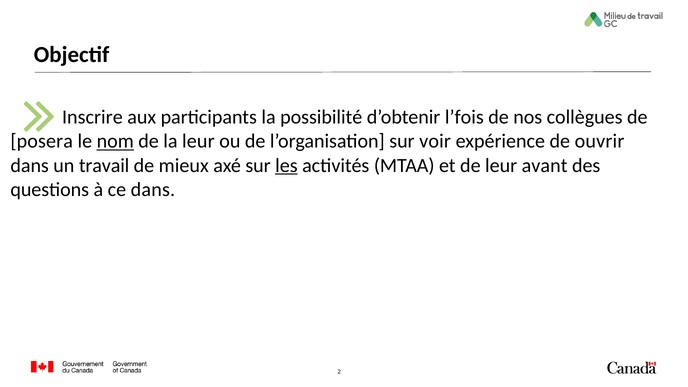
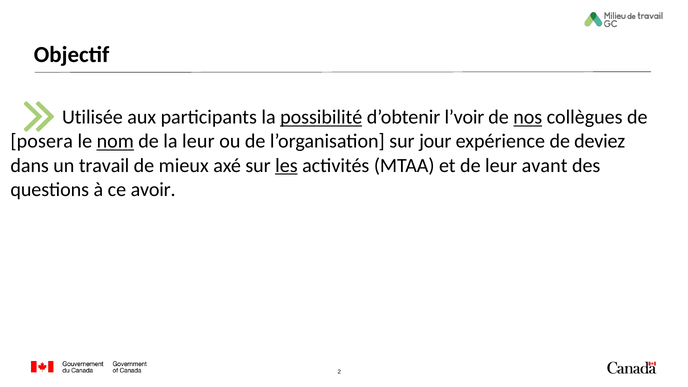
Inscrire: Inscrire -> Utilisée
possibilité underline: none -> present
l’fois: l’fois -> l’voir
nos underline: none -> present
voir: voir -> jour
ouvrir: ouvrir -> deviez
ce dans: dans -> avoir
